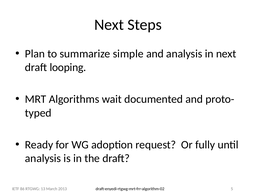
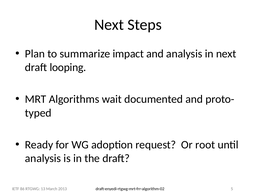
simple: simple -> impact
fully: fully -> root
